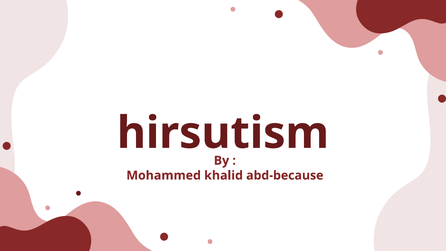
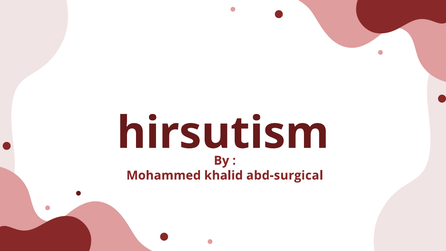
abd-because: abd-because -> abd-surgical
